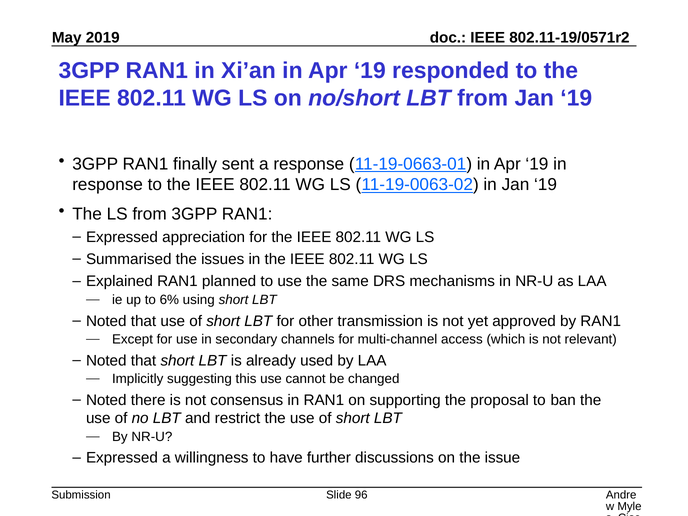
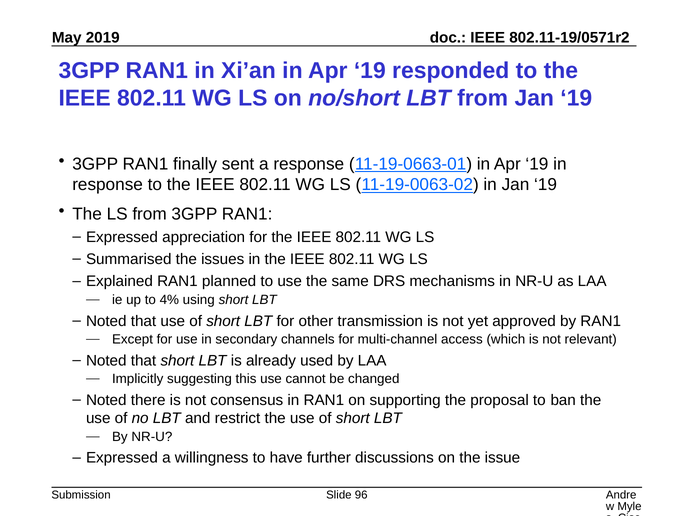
6%: 6% -> 4%
